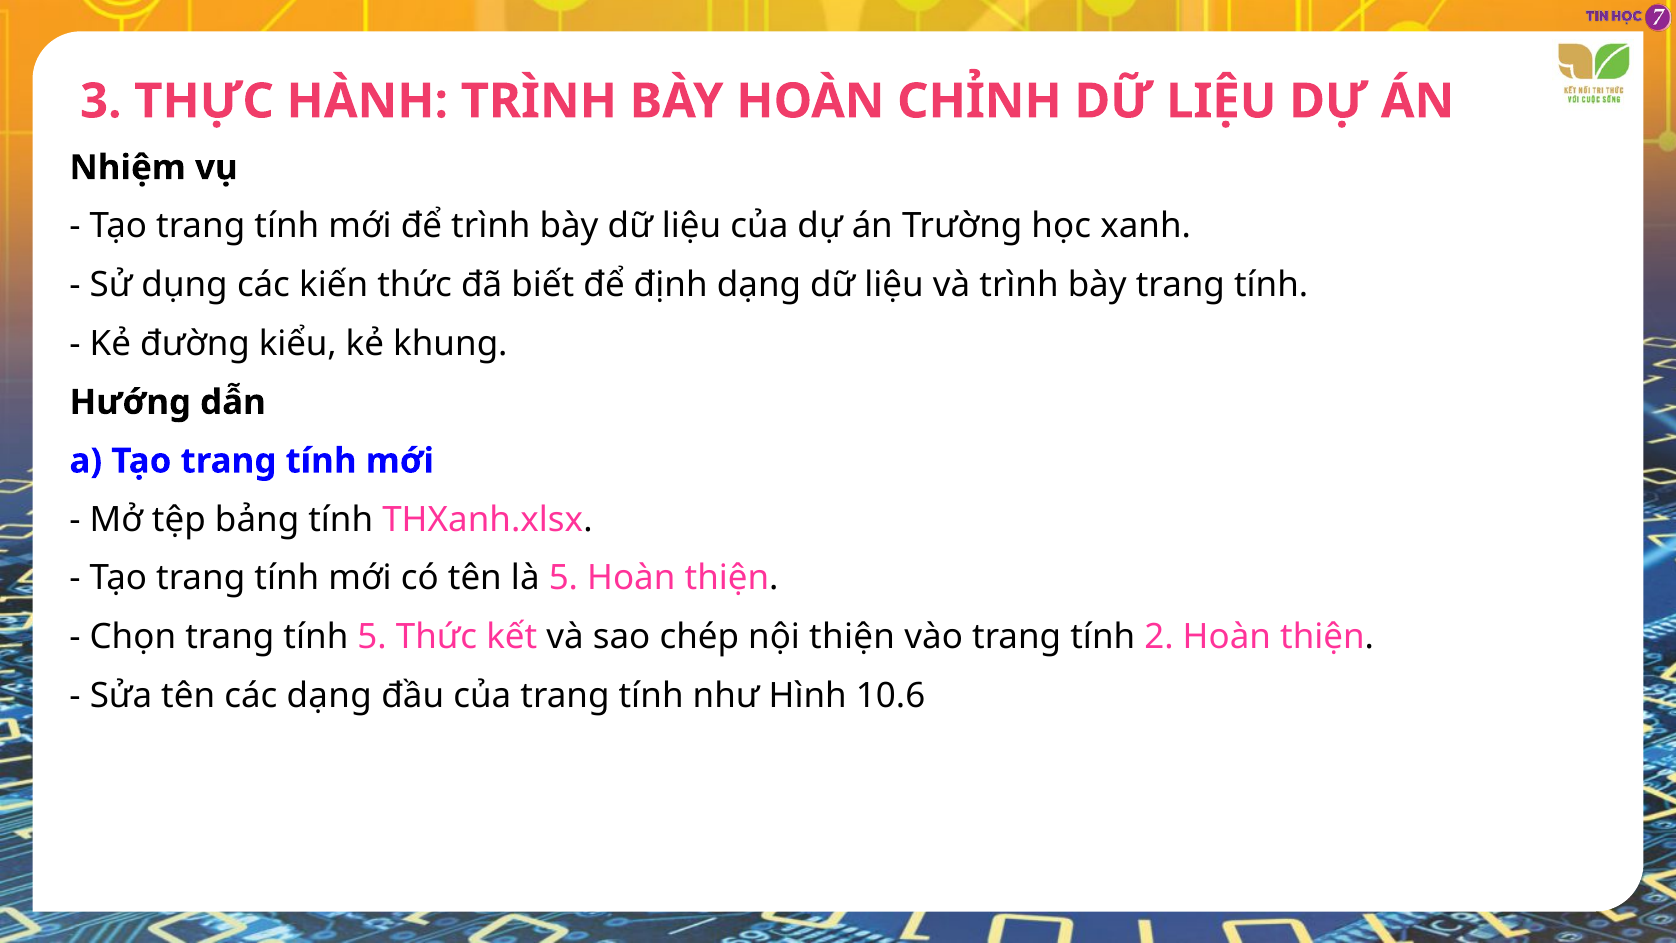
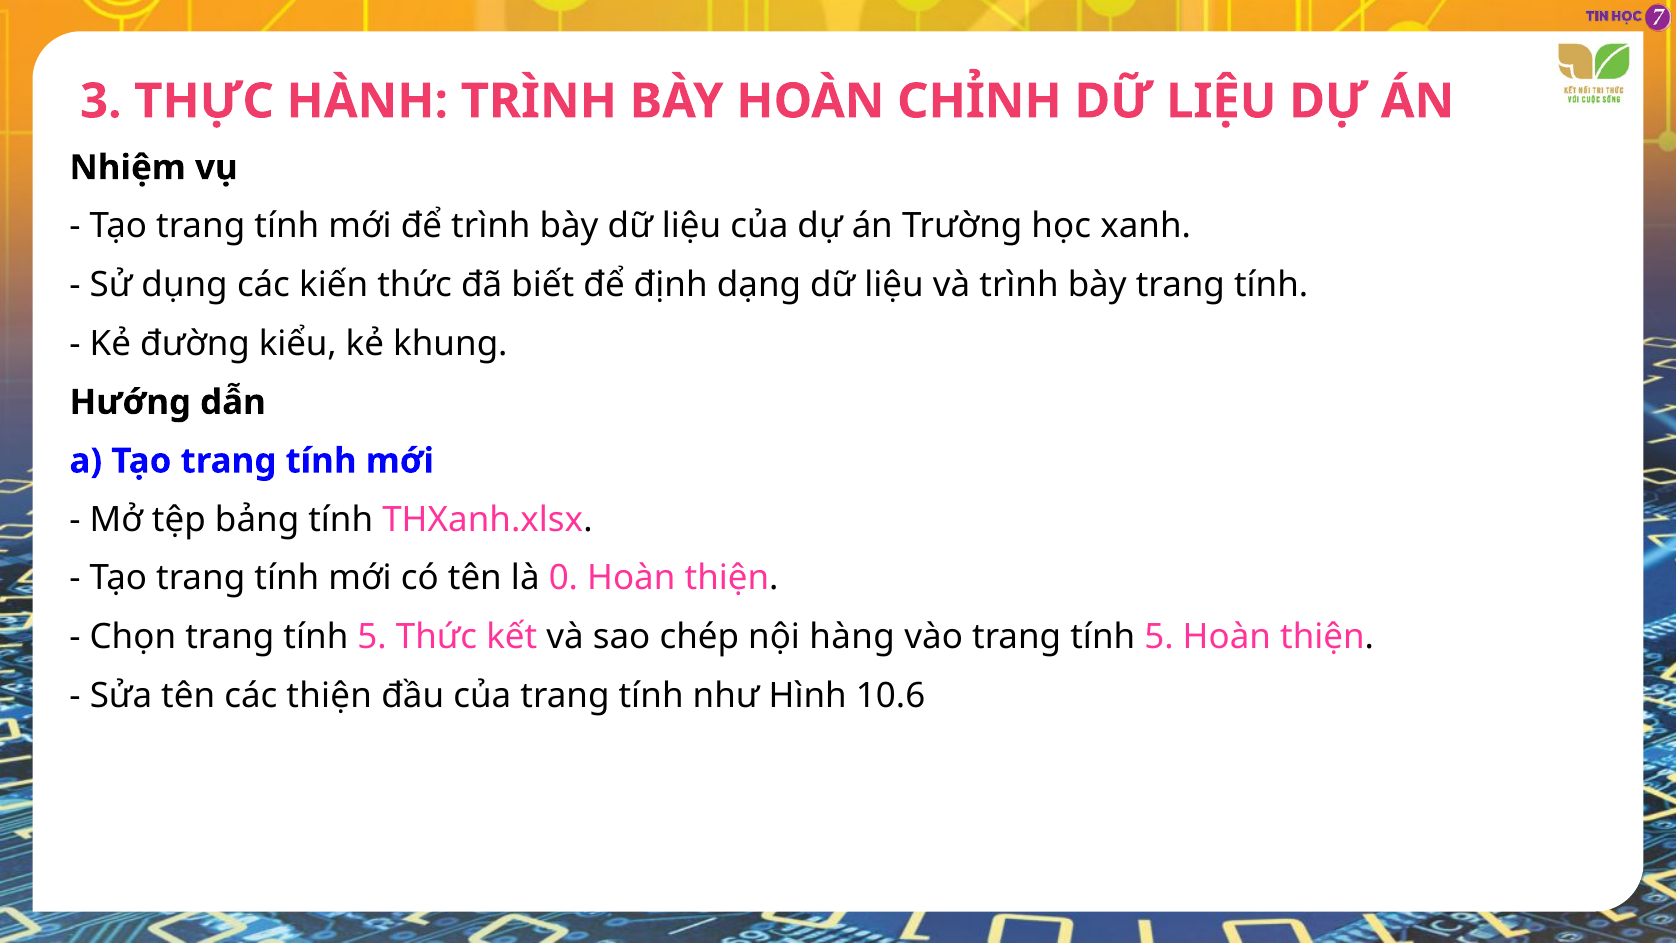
là 5: 5 -> 0
nội thiện: thiện -> hàng
vào trang tính 2: 2 -> 5
các dạng: dạng -> thiện
